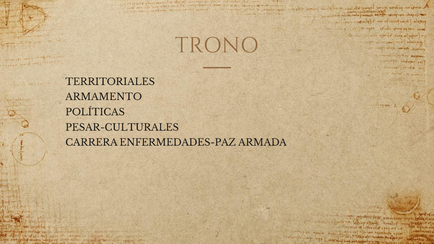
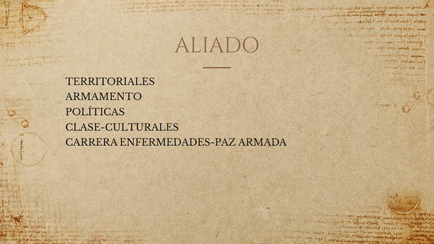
TRONO: TRONO -> ALIADO
PESAR-CULTURALES: PESAR-CULTURALES -> CLASE-CULTURALES
